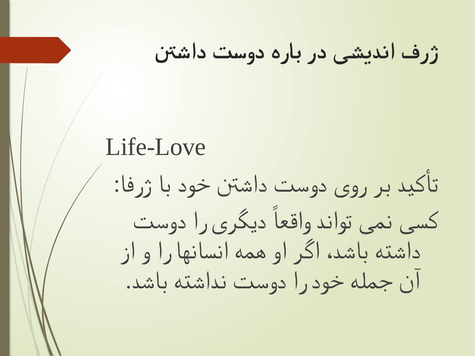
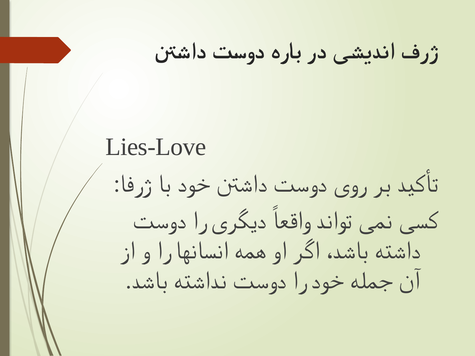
Life-Love: Life-Love -> Lies-Love
